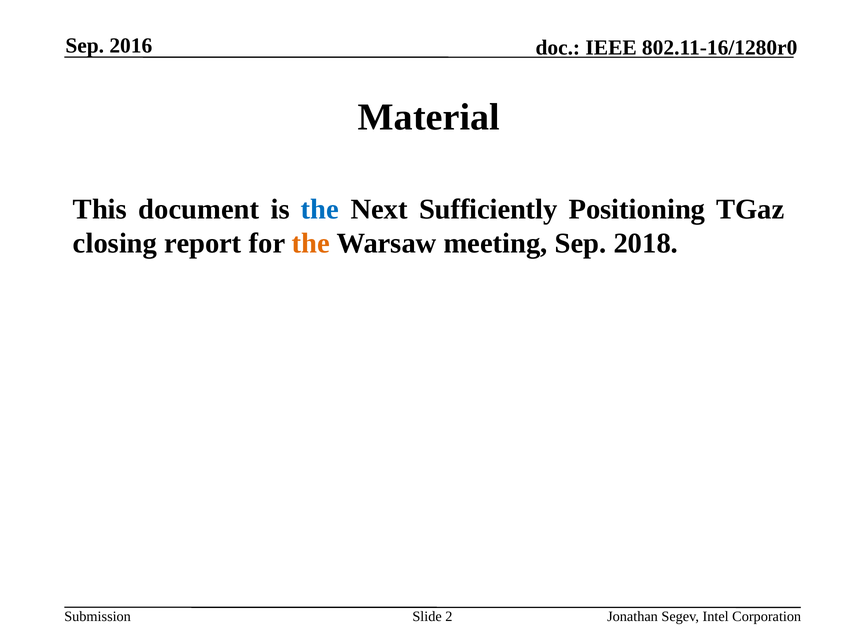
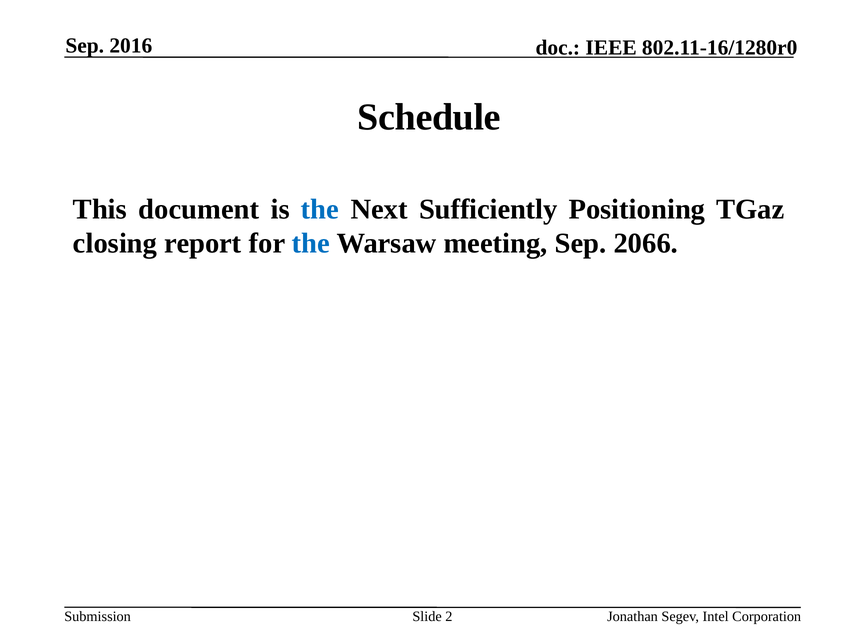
Material: Material -> Schedule
the at (311, 244) colour: orange -> blue
2018: 2018 -> 2066
